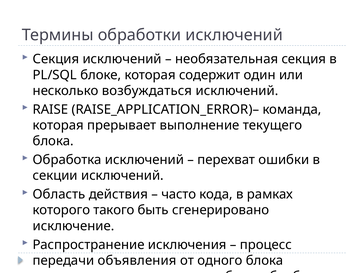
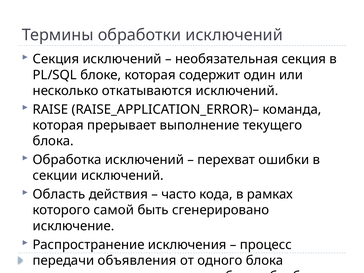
возбуждаться: возбуждаться -> откатываются
такого: такого -> самой
